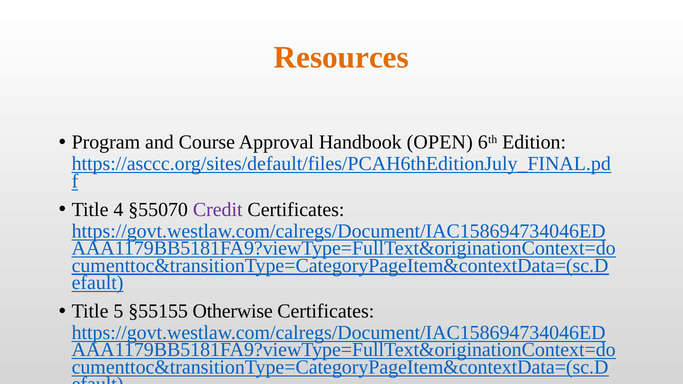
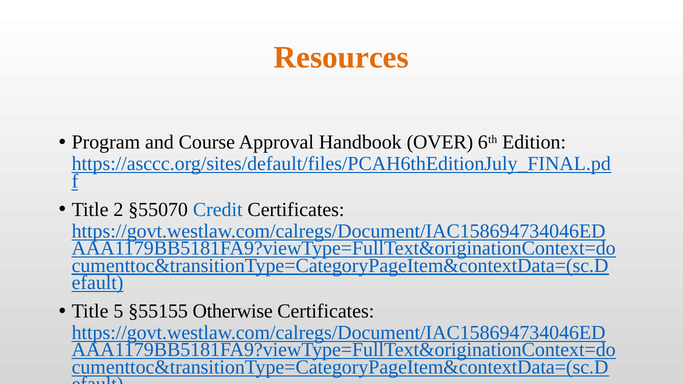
OPEN: OPEN -> OVER
4: 4 -> 2
Credit colour: purple -> blue
